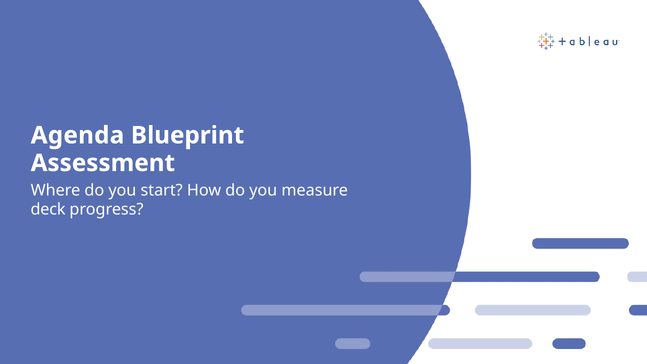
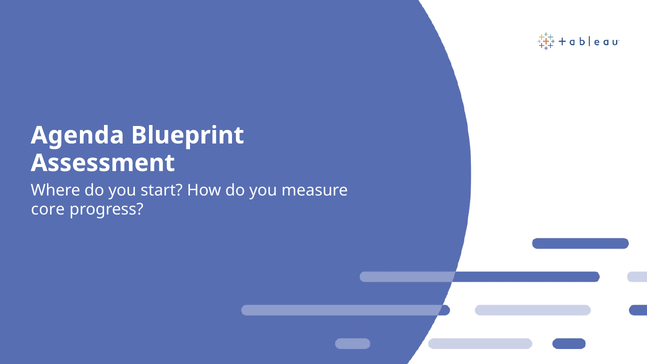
deck: deck -> core
